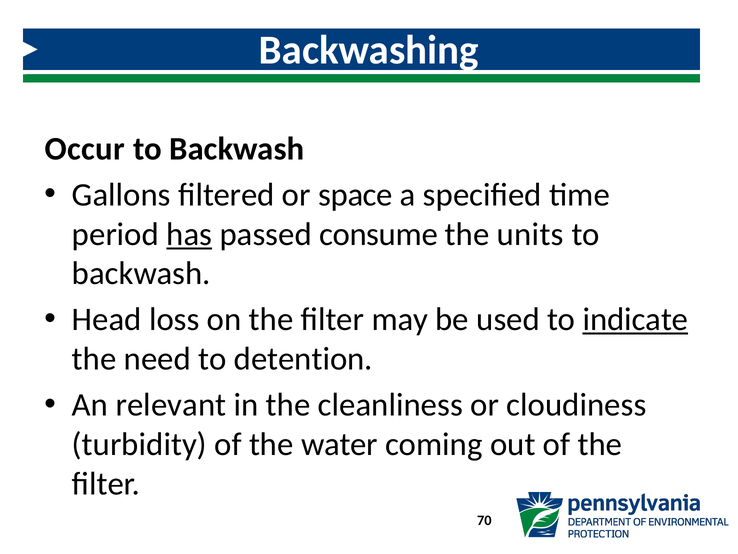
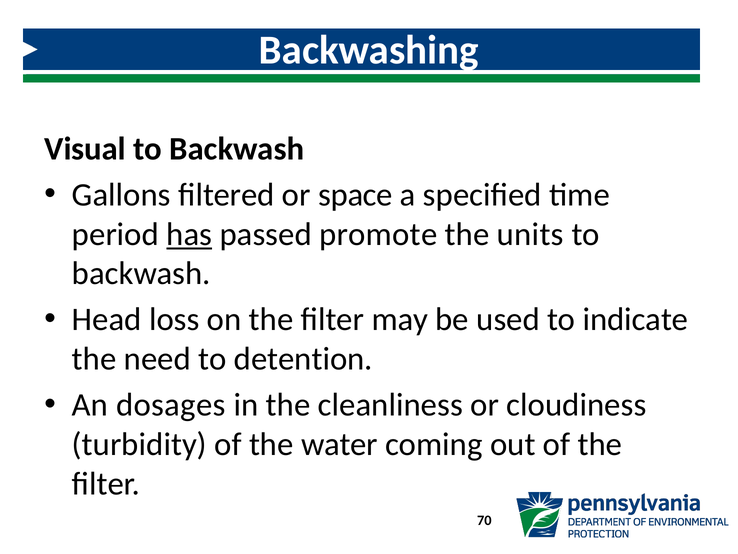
Occur: Occur -> Visual
consume: consume -> promote
indicate underline: present -> none
relevant: relevant -> dosages
